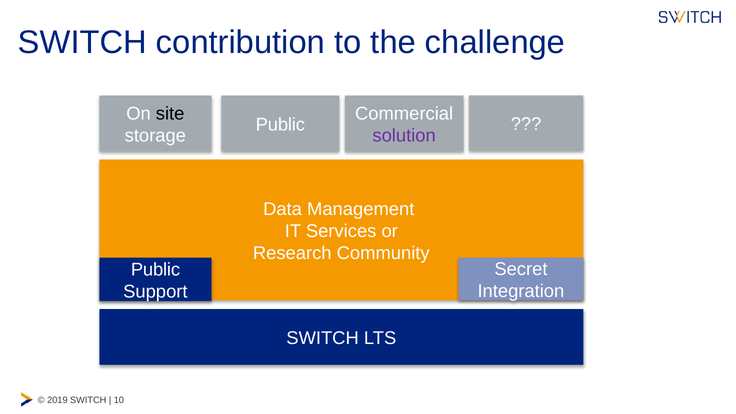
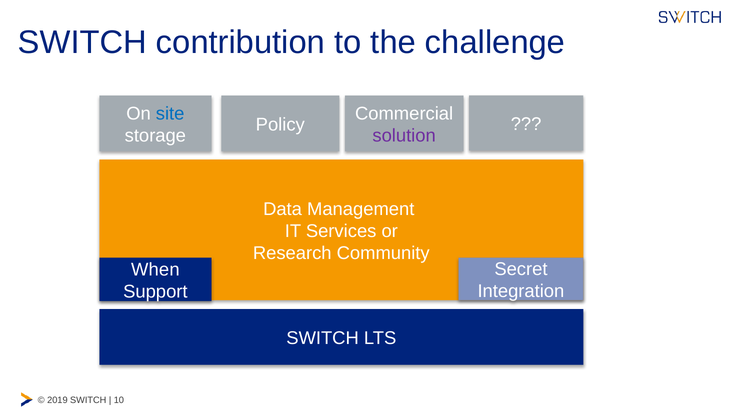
site colour: black -> blue
Public at (280, 125): Public -> Policy
Public at (155, 270): Public -> When
